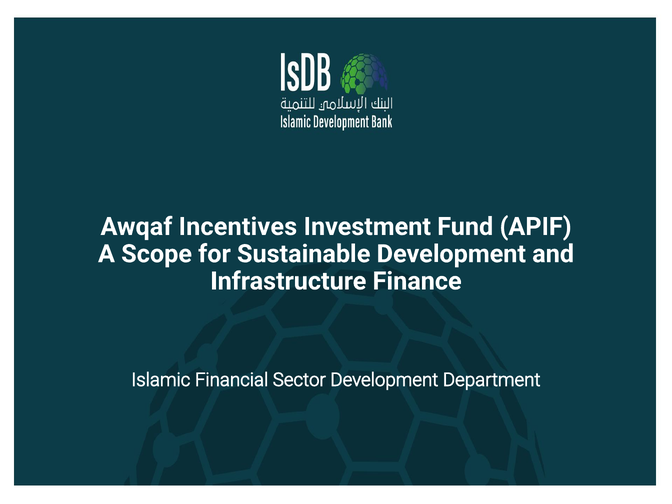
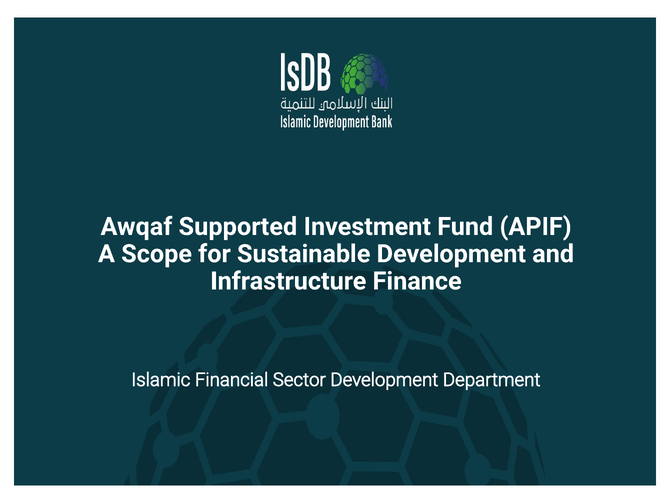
Incentives: Incentives -> Supported
